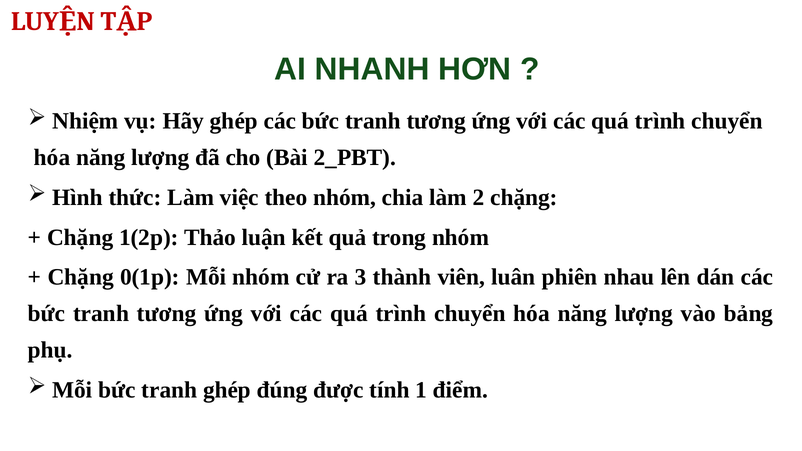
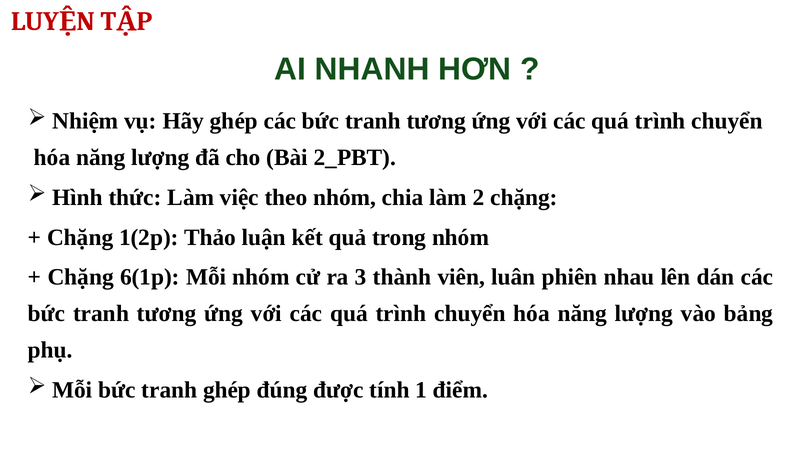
0(1p: 0(1p -> 6(1p
